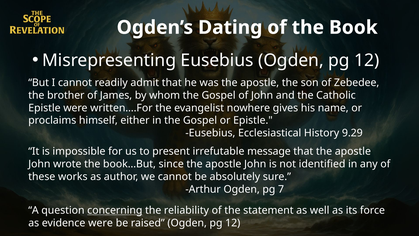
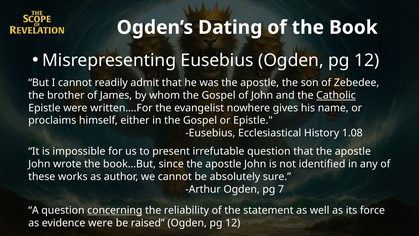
Catholic underline: none -> present
9.29: 9.29 -> 1.08
irrefutable message: message -> question
